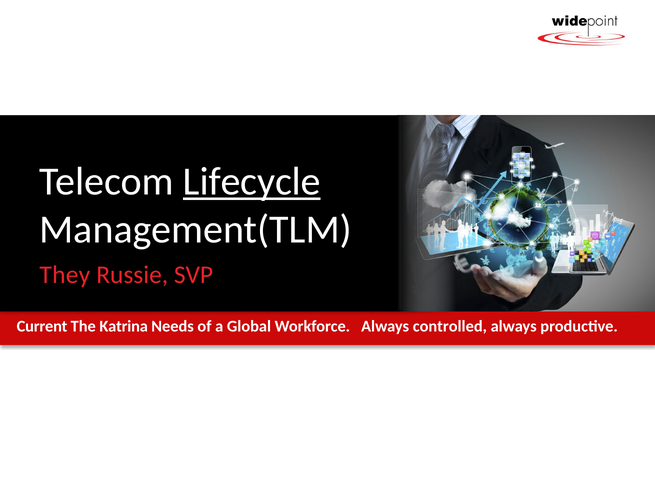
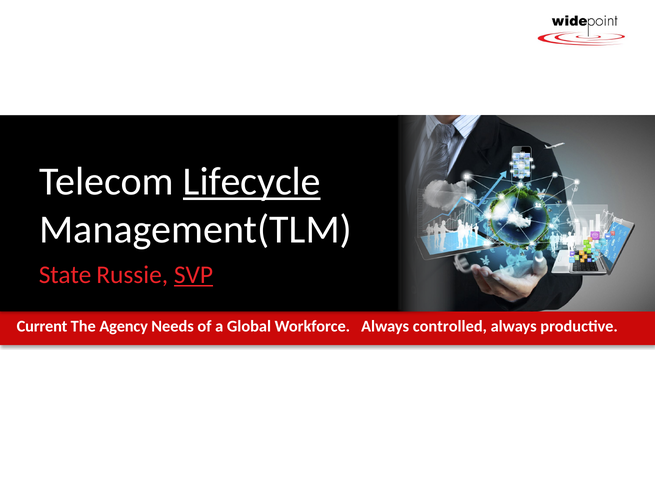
They: They -> State
SVP underline: none -> present
Katrina: Katrina -> Agency
